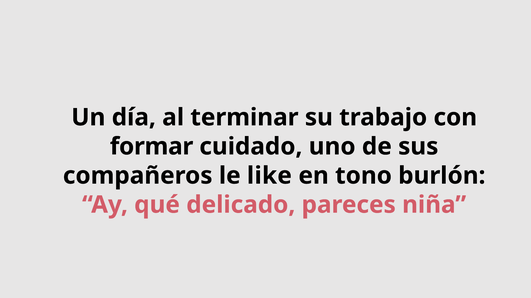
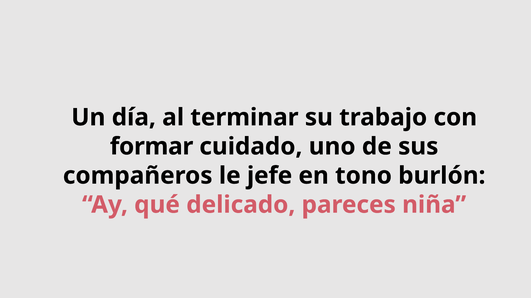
like: like -> jefe
